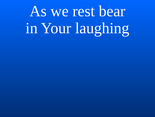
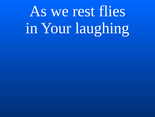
bear: bear -> flies
